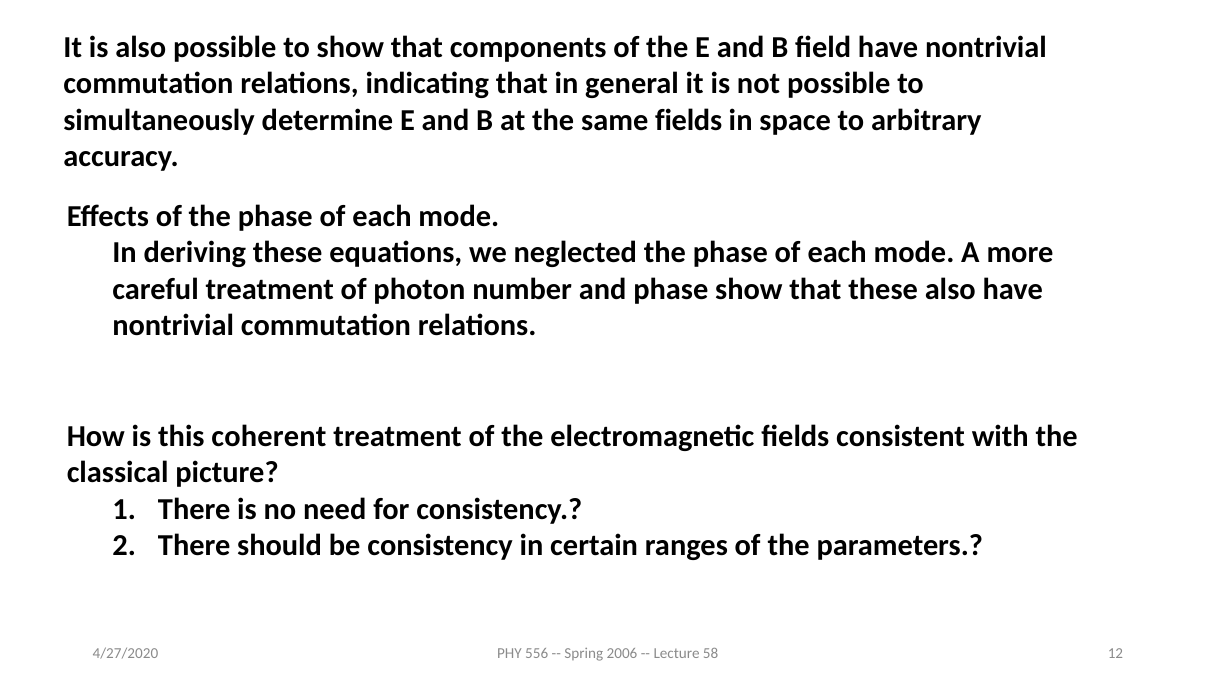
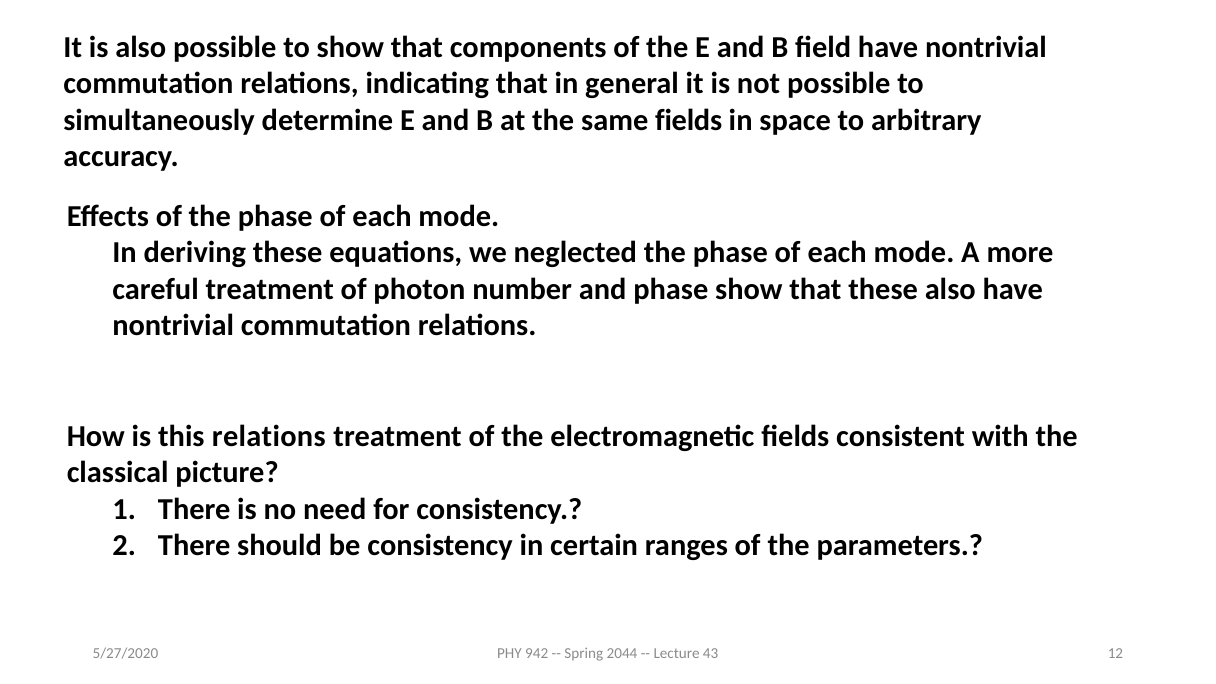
this coherent: coherent -> relations
556: 556 -> 942
2006: 2006 -> 2044
58: 58 -> 43
4/27/2020: 4/27/2020 -> 5/27/2020
